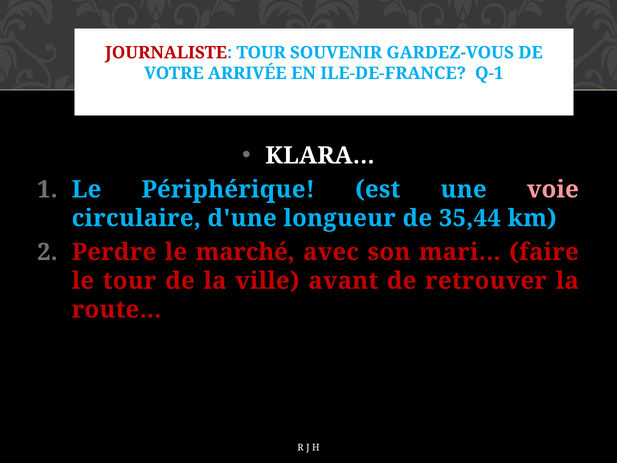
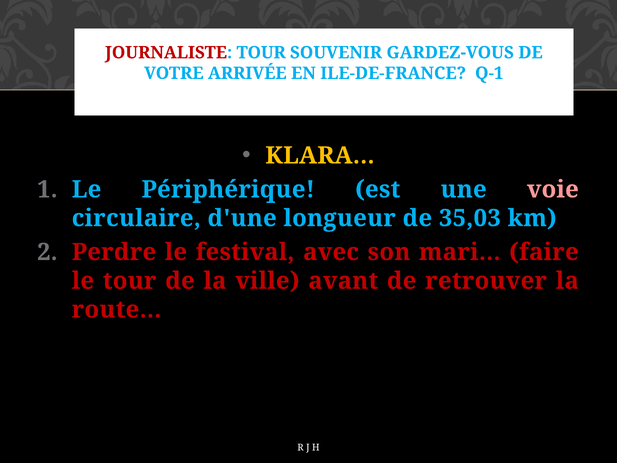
KLARA… colour: white -> yellow
35,44: 35,44 -> 35,03
marché: marché -> festival
